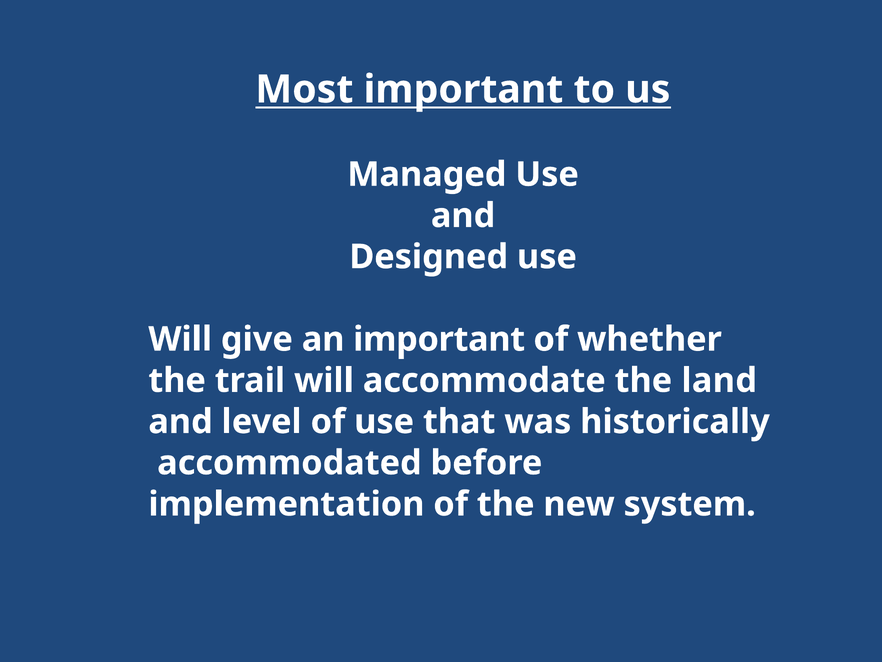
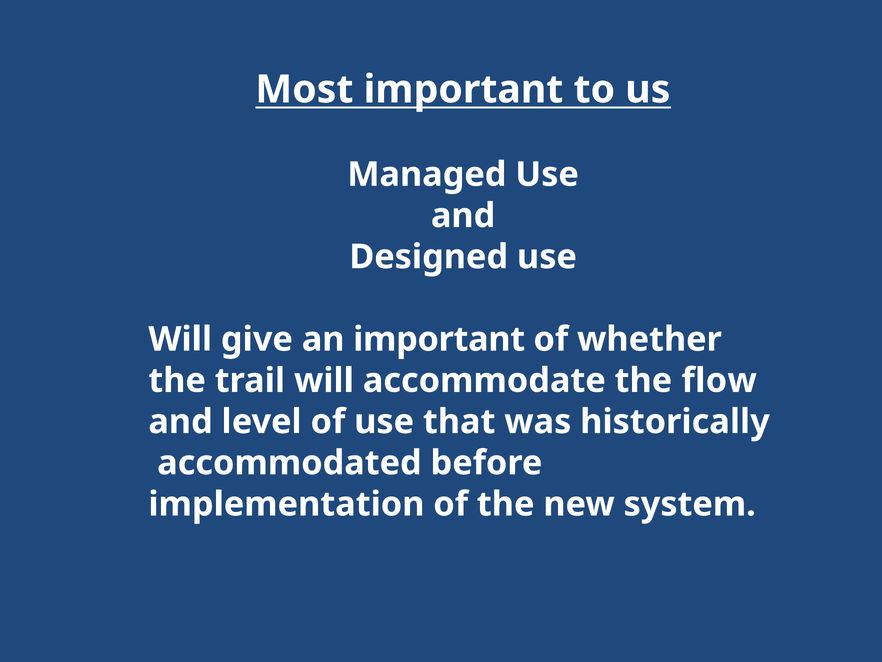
land: land -> flow
